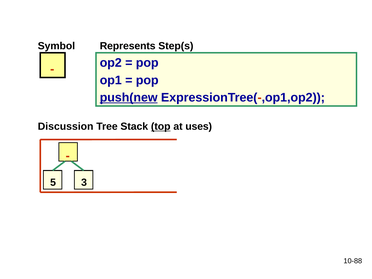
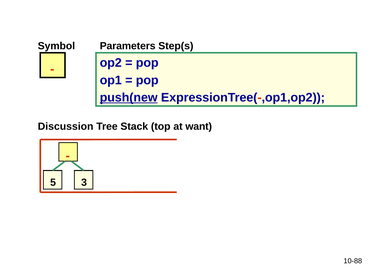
Represents: Represents -> Parameters
top underline: present -> none
uses: uses -> want
